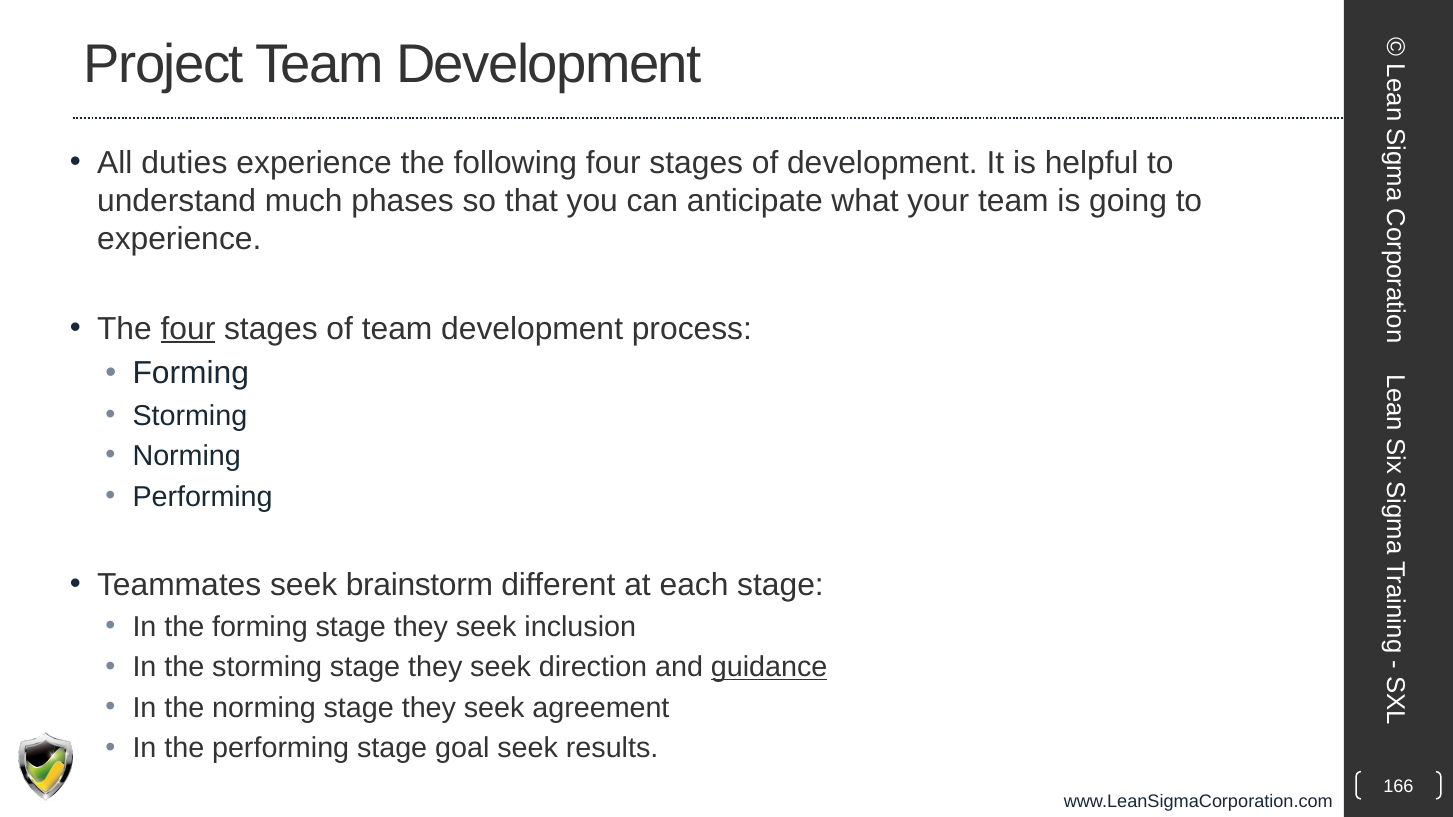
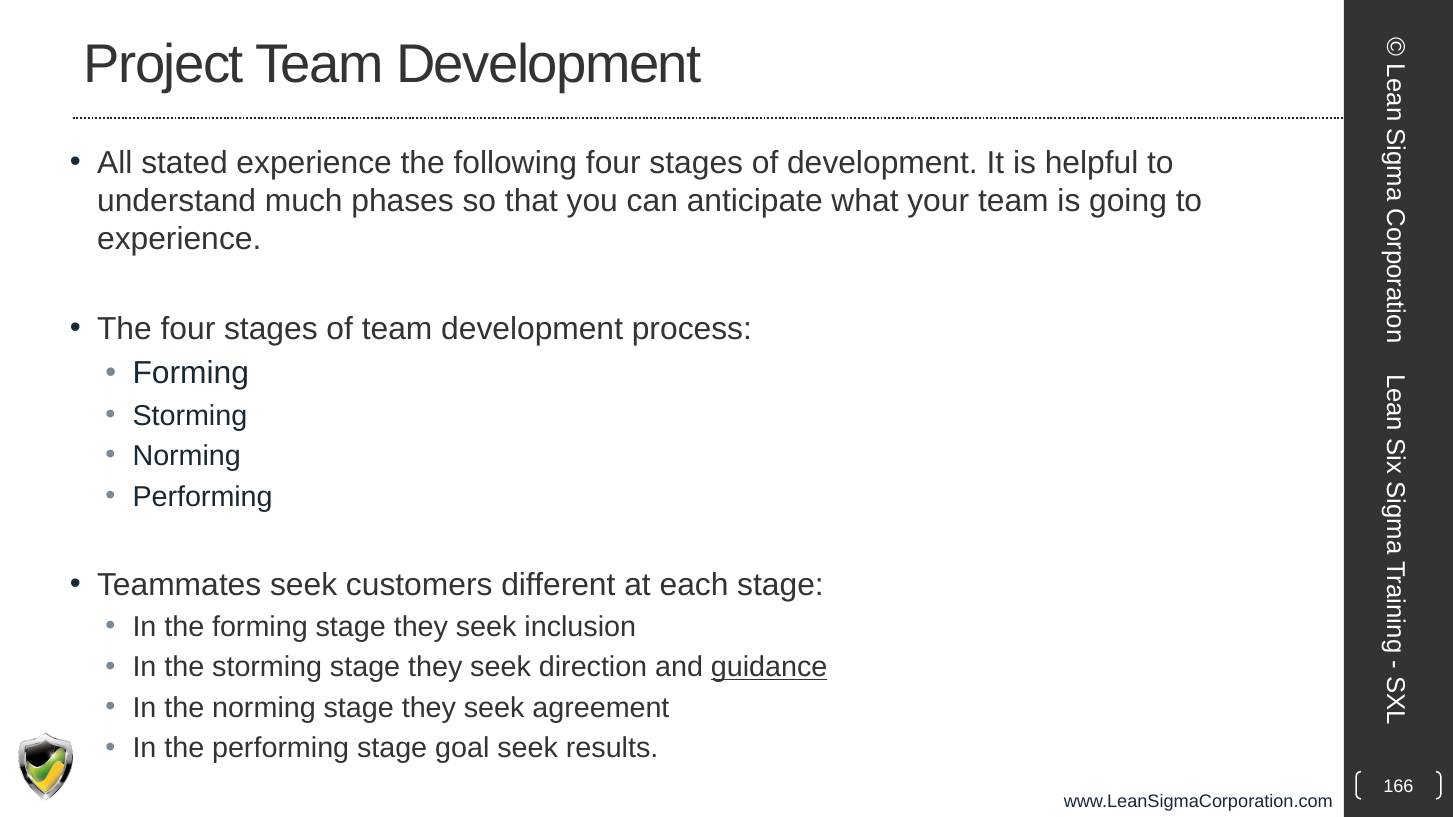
duties: duties -> stated
four at (188, 329) underline: present -> none
brainstorm: brainstorm -> customers
